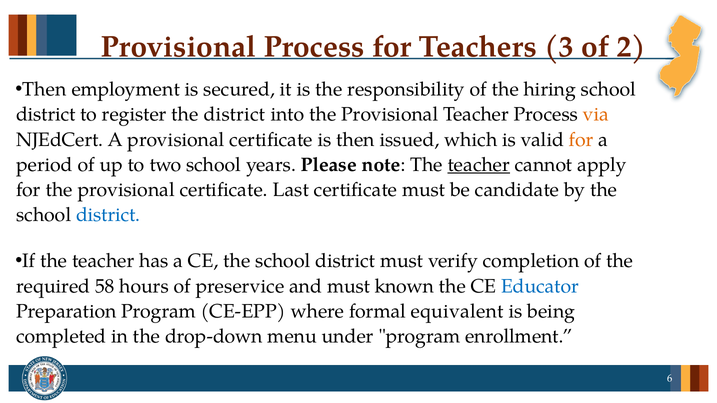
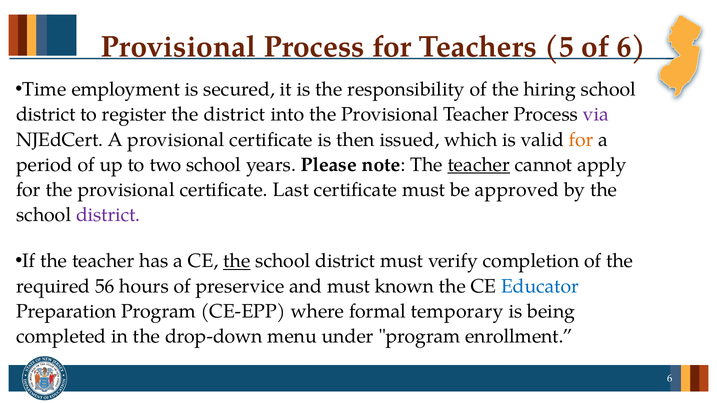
3: 3 -> 5
of 2: 2 -> 6
Then at (44, 89): Then -> Time
via colour: orange -> purple
candidate: candidate -> approved
district at (108, 215) colour: blue -> purple
the at (237, 261) underline: none -> present
58: 58 -> 56
equivalent: equivalent -> temporary
